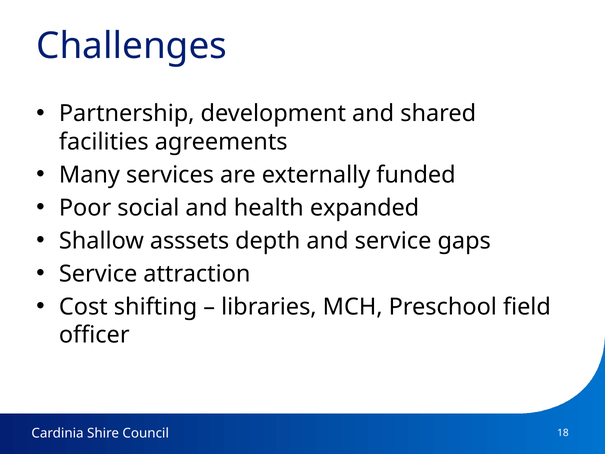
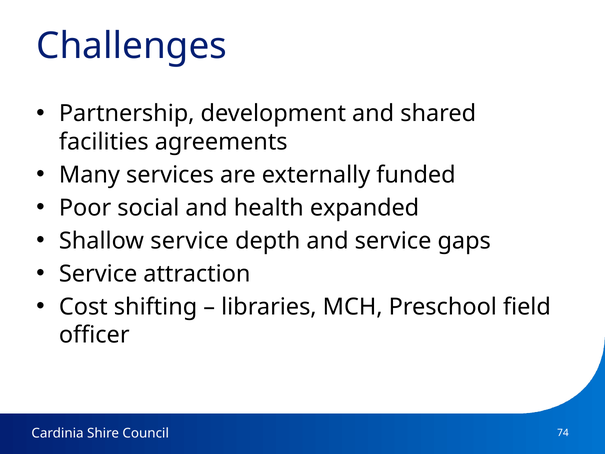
Shallow asssets: asssets -> service
18: 18 -> 74
